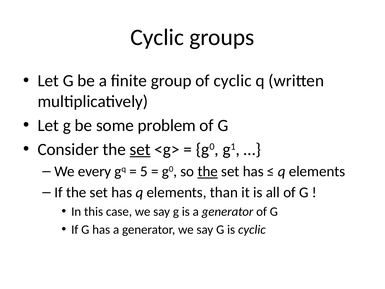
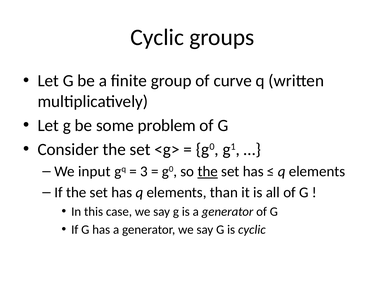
of cyclic: cyclic -> curve
set at (140, 149) underline: present -> none
every: every -> input
5: 5 -> 3
